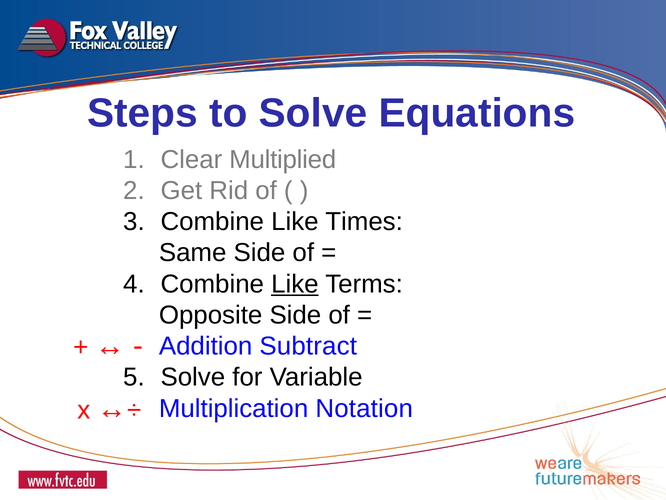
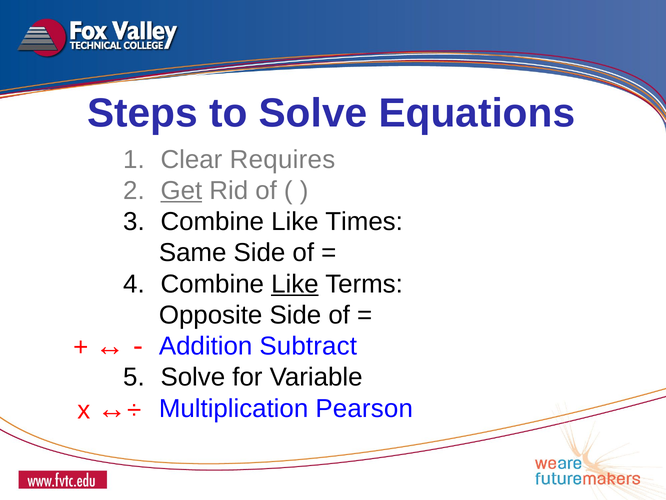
Multiplied: Multiplied -> Requires
Get underline: none -> present
Notation: Notation -> Pearson
